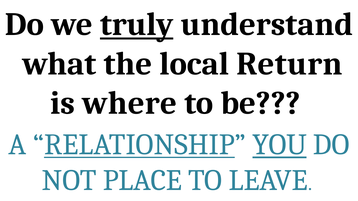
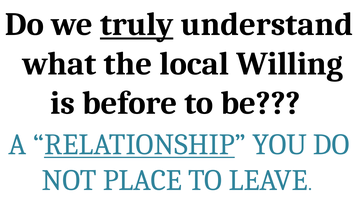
Return: Return -> Willing
where: where -> before
YOU underline: present -> none
